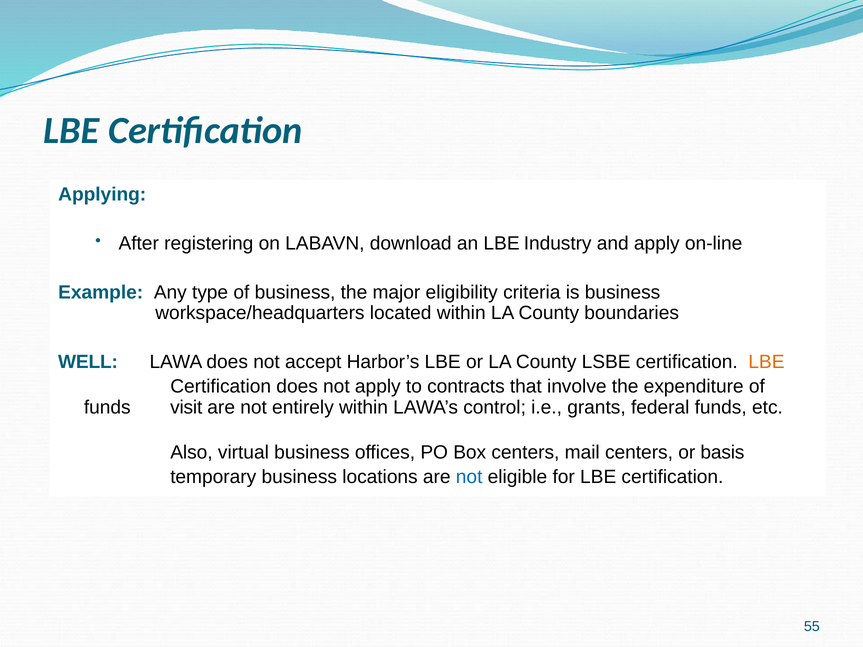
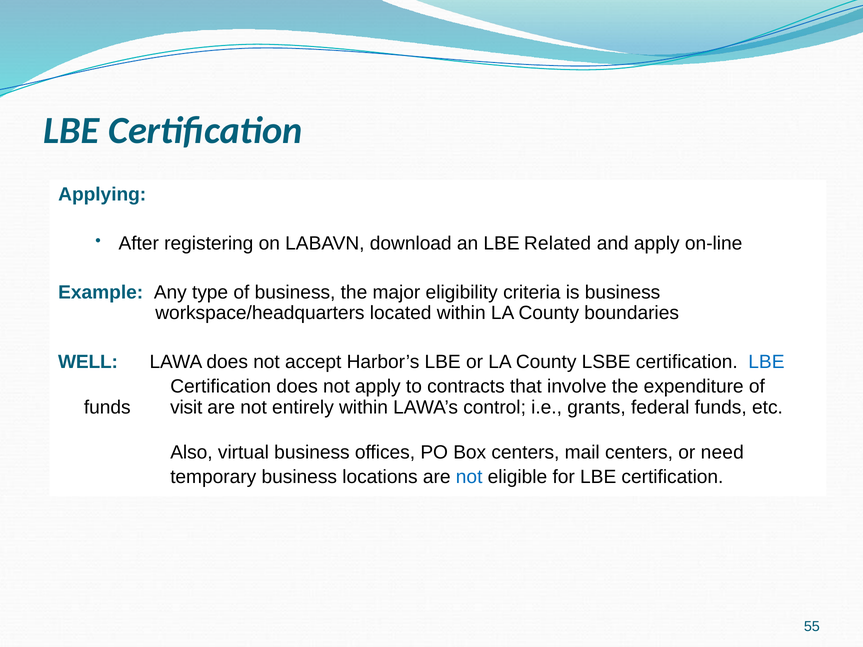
Industry: Industry -> Related
LBE at (766, 362) colour: orange -> blue
basis: basis -> need
